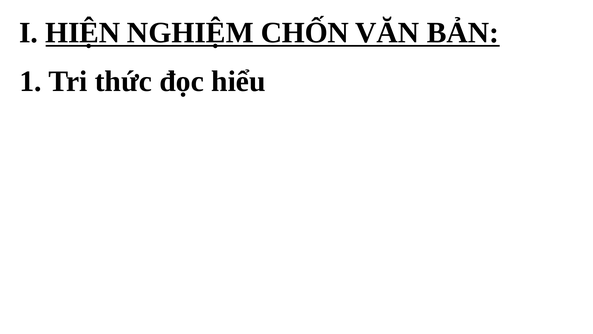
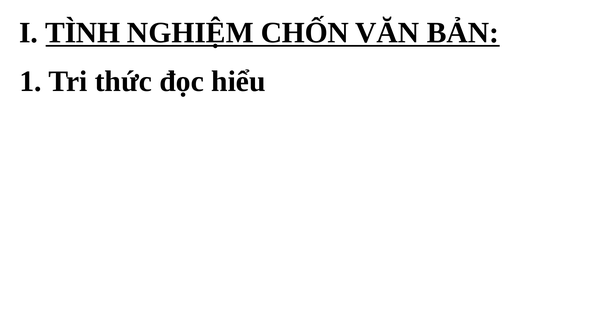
HIỆN: HIỆN -> TÌNH
